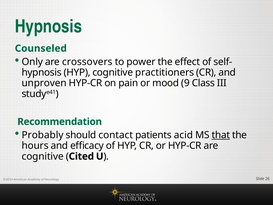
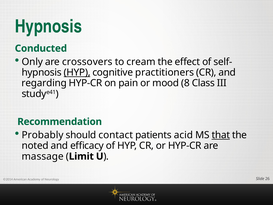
Counseled: Counseled -> Conducted
power: power -> cream
HYP at (77, 72) underline: none -> present
unproven: unproven -> regarding
9: 9 -> 8
hours: hours -> noted
cognitive at (43, 156): cognitive -> massage
Cited: Cited -> Limit
